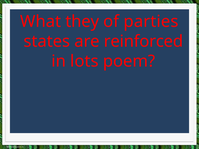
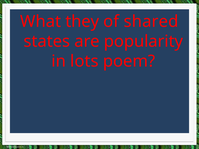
parties: parties -> shared
reinforced: reinforced -> popularity
